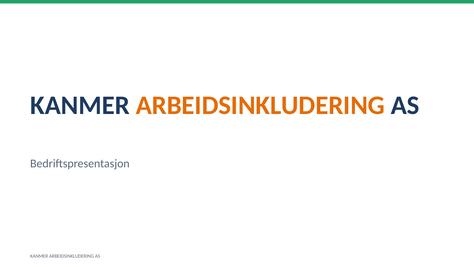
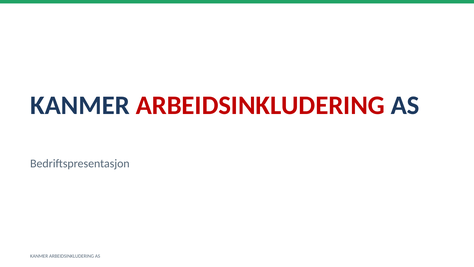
ARBEIDSINKLUDERING at (260, 105) colour: orange -> red
